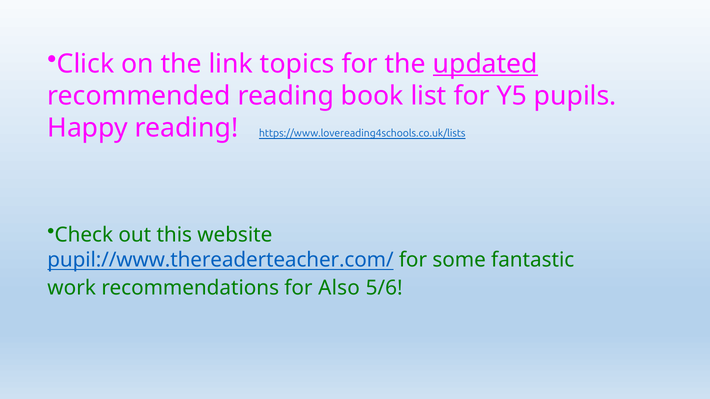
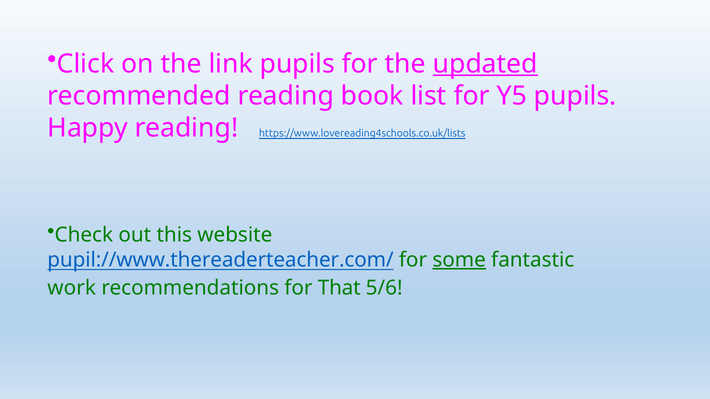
link topics: topics -> pupils
some underline: none -> present
Also: Also -> That
